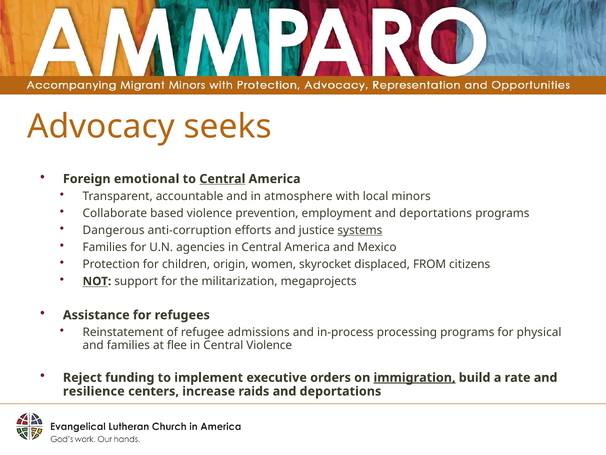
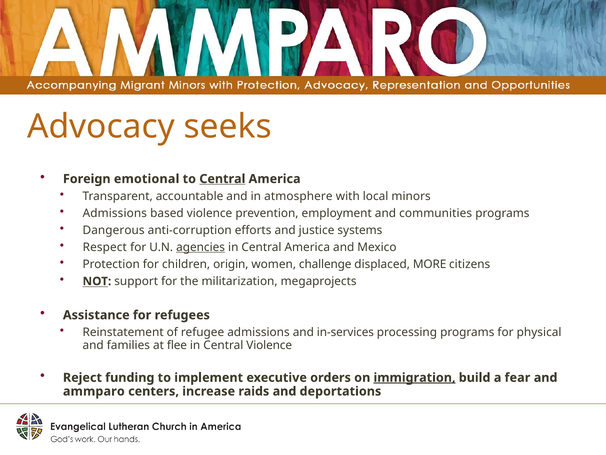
Collaborate at (115, 213): Collaborate -> Admissions
employment and deportations: deportations -> communities
systems underline: present -> none
Families at (105, 247): Families -> Respect
agencies underline: none -> present
skyrocket: skyrocket -> challenge
FROM: FROM -> MORE
in-process: in-process -> in-services
rate: rate -> fear
resilience: resilience -> ammparo
